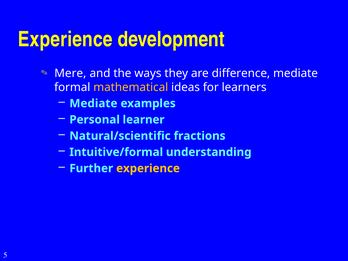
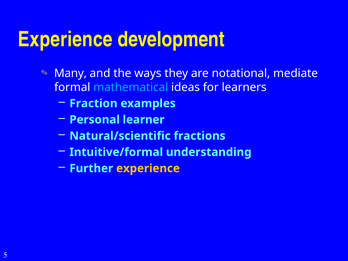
Mere: Mere -> Many
difference: difference -> notational
mathematical colour: yellow -> light blue
Mediate at (93, 103): Mediate -> Fraction
